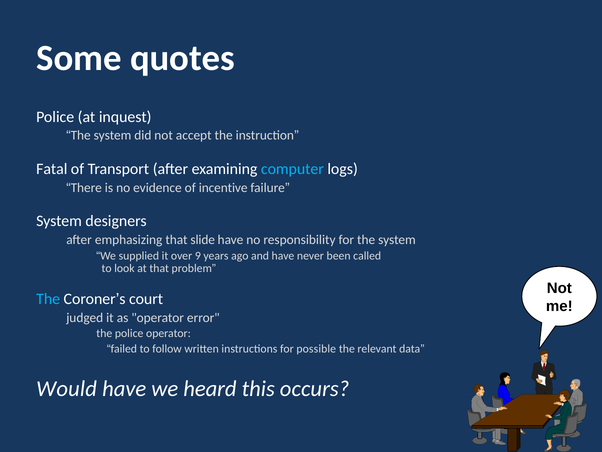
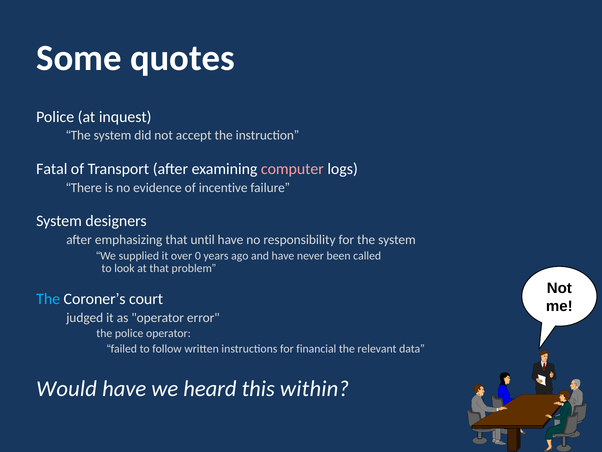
computer colour: light blue -> pink
slide: slide -> until
9: 9 -> 0
possible: possible -> financial
occurs: occurs -> within
